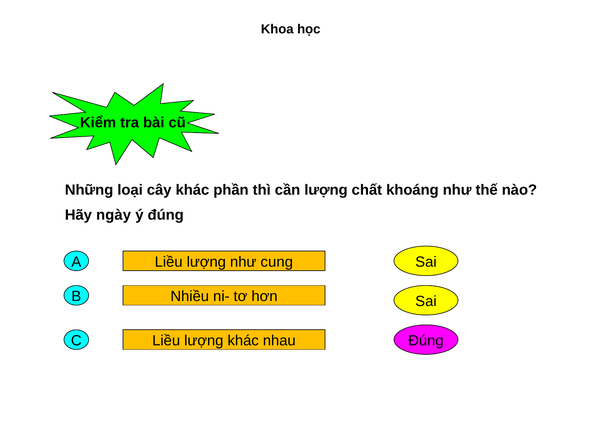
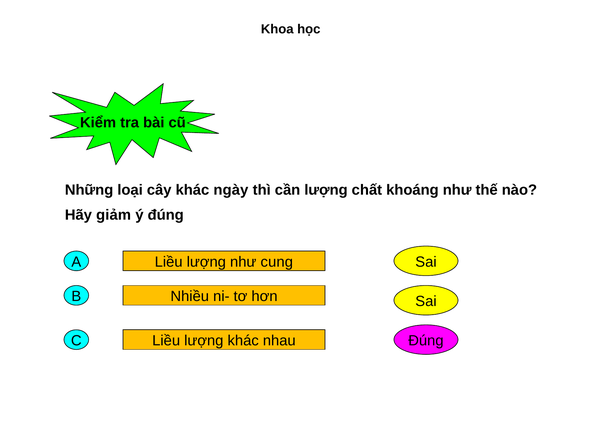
phần: phần -> ngày
ngày: ngày -> giảm
